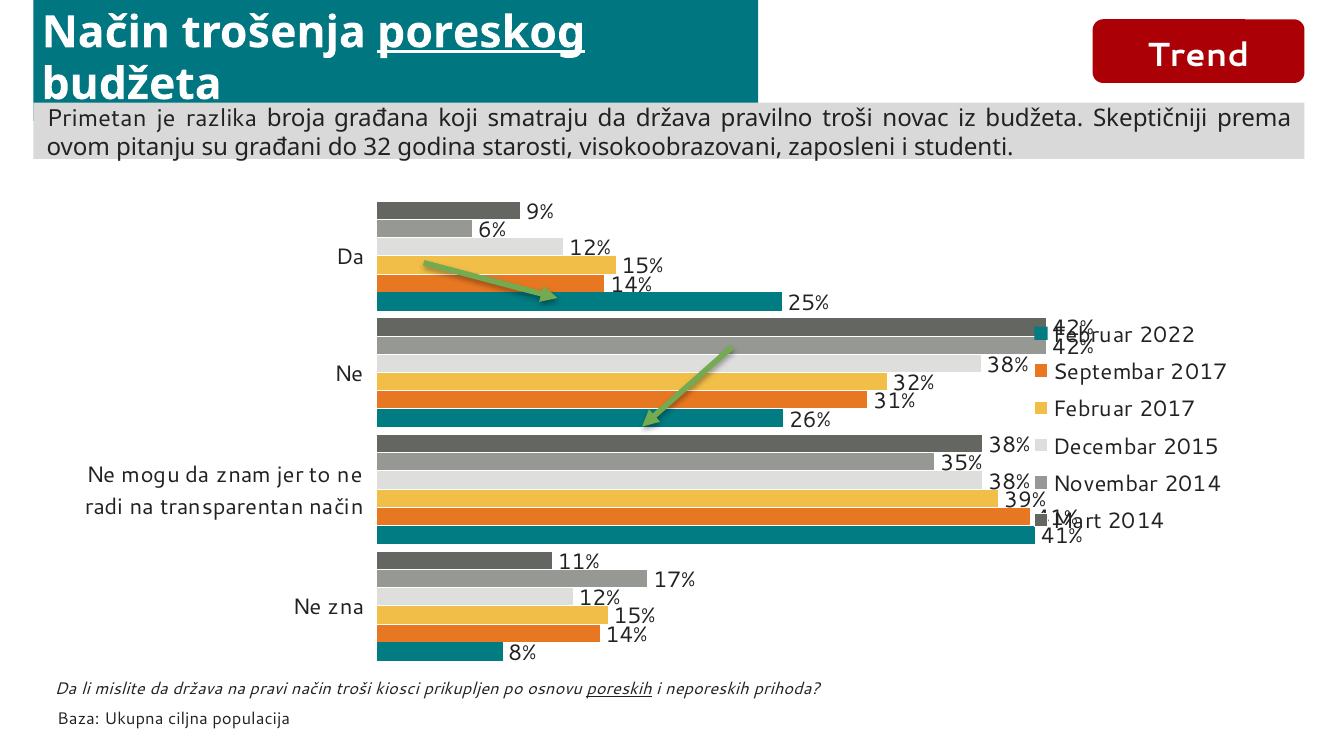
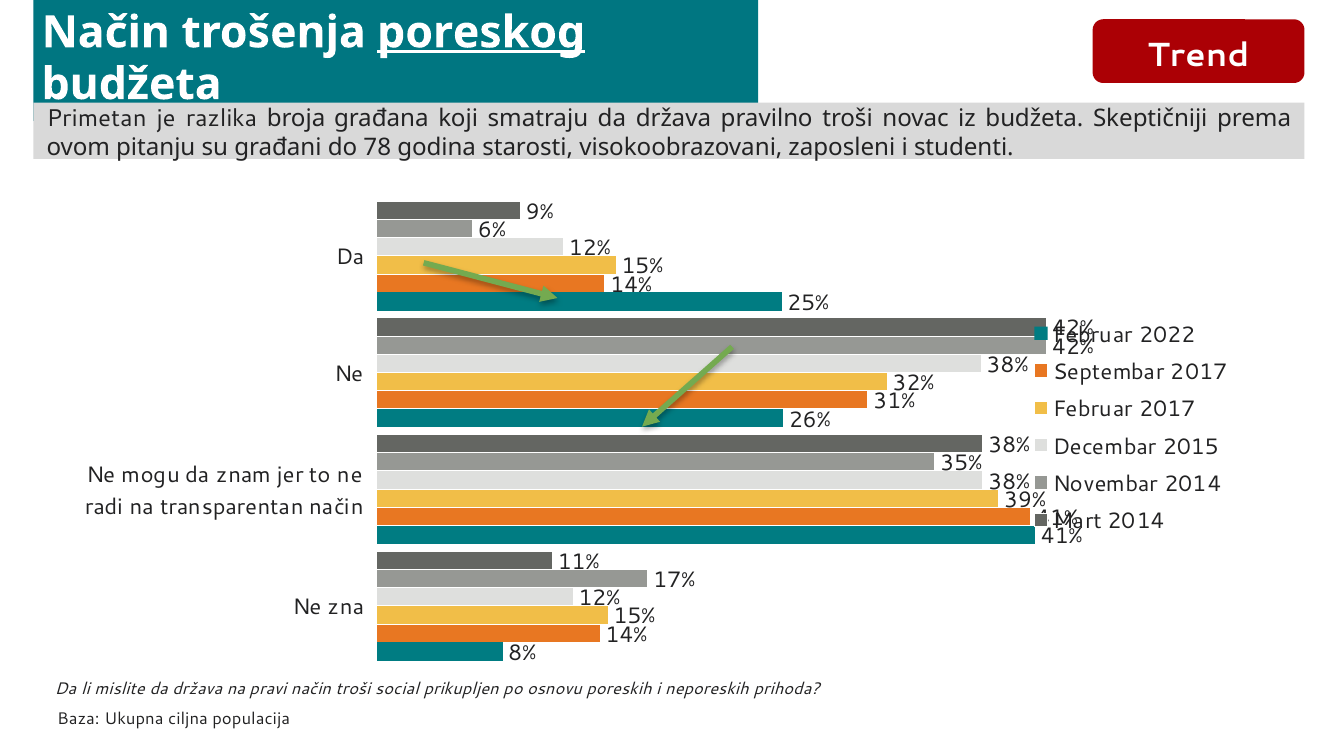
32: 32 -> 78
kiosci: kiosci -> social
poreskih underline: present -> none
